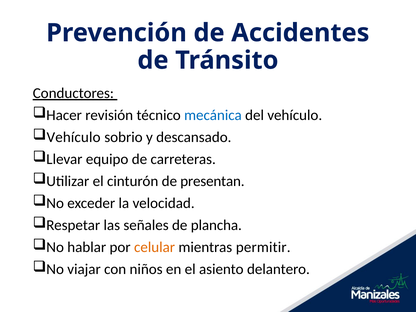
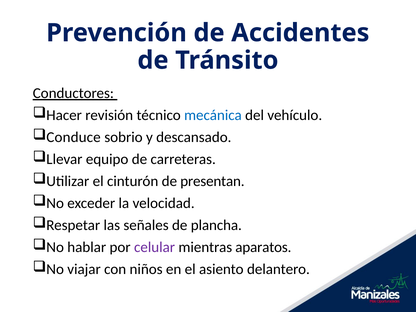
Vehículo at (74, 137): Vehículo -> Conduce
celular colour: orange -> purple
permitir: permitir -> aparatos
